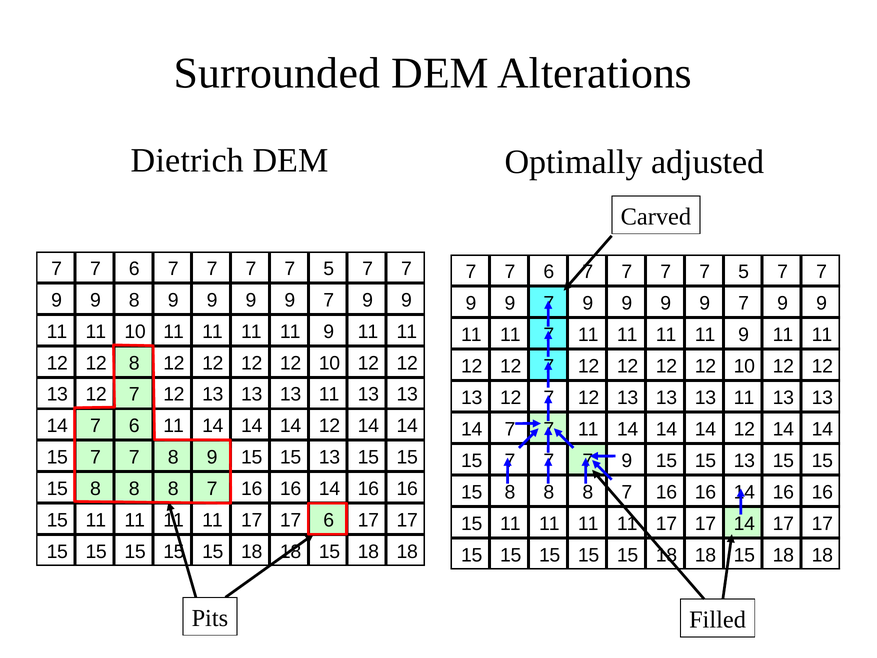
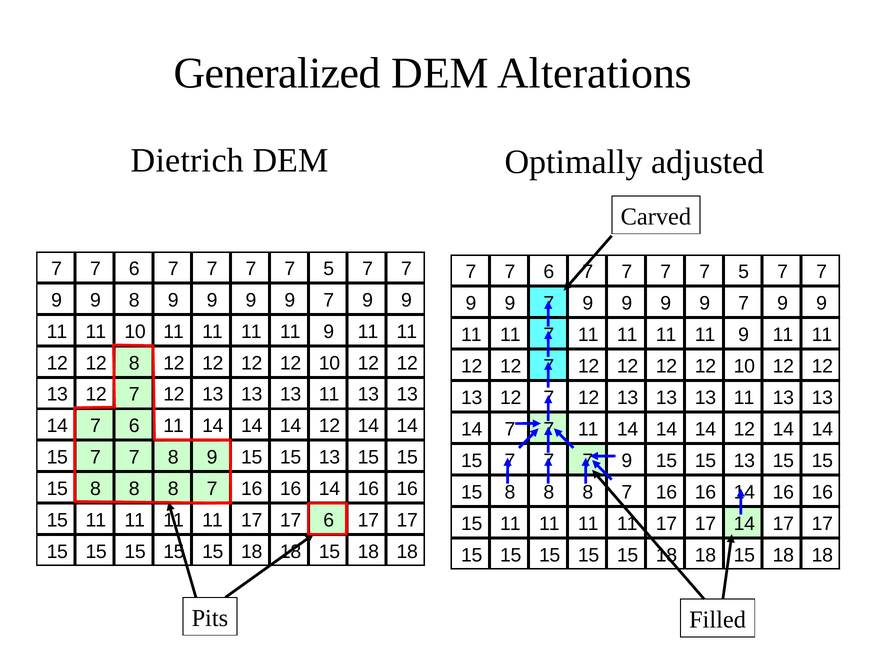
Surrounded: Surrounded -> Generalized
